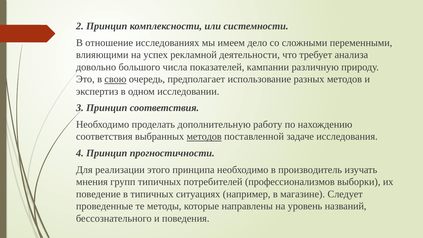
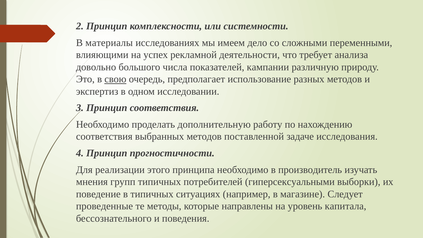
отношение: отношение -> материалы
методов at (204, 137) underline: present -> none
профессионализмов: профессионализмов -> гиперсексуальными
названий: названий -> капитала
